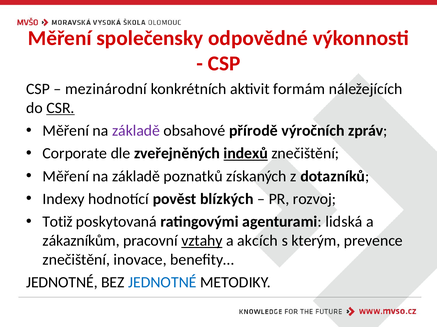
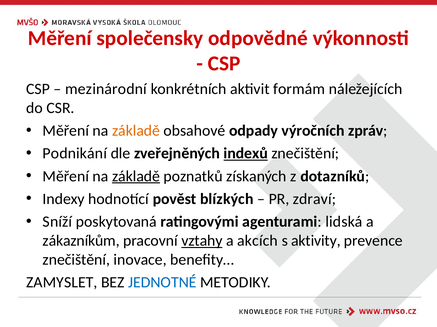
CSR underline: present -> none
základě at (136, 131) colour: purple -> orange
přírodě: přírodě -> odpady
Corporate: Corporate -> Podnikání
základě at (136, 177) underline: none -> present
rozvoj: rozvoj -> zdraví
Totiž: Totiž -> Sníží
kterým: kterým -> aktivity
JEDNOTNÉ at (62, 283): JEDNOTNÉ -> ZAMYSLET
